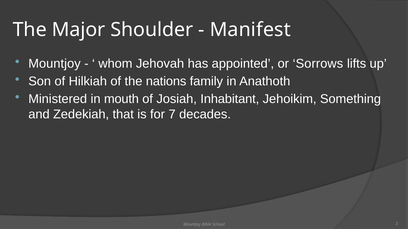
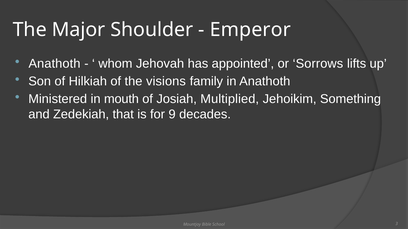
Manifest: Manifest -> Emperor
Mountjoy at (55, 64): Mountjoy -> Anathoth
nations: nations -> visions
Inhabitant: Inhabitant -> Multiplied
7: 7 -> 9
